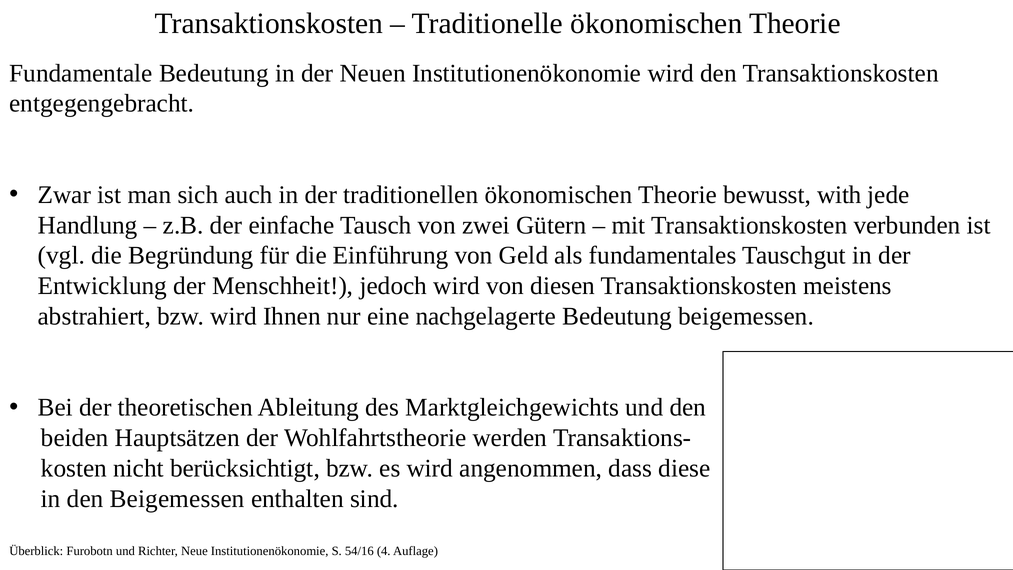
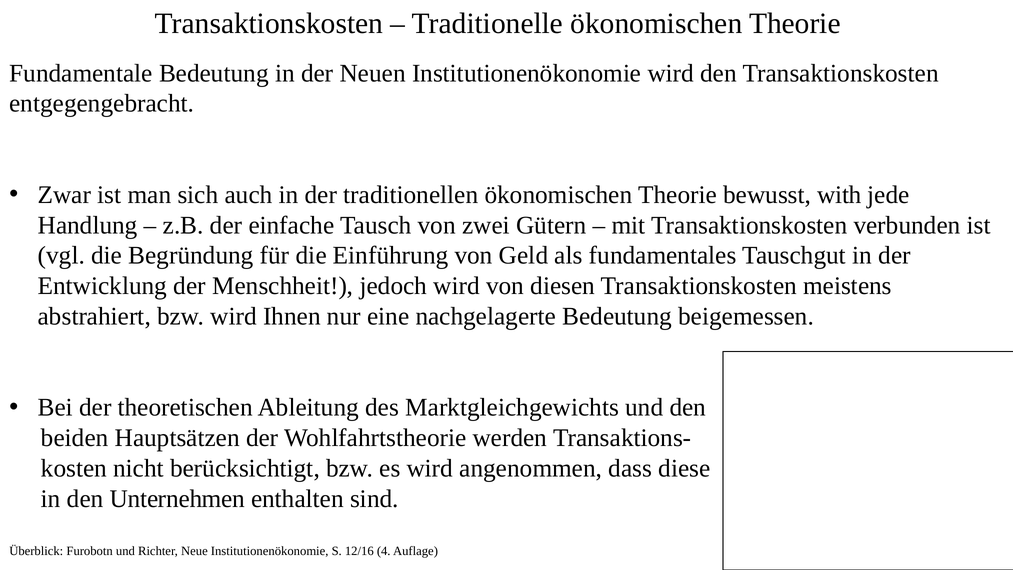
den Beigemessen: Beigemessen -> Unternehmen
54/16: 54/16 -> 12/16
